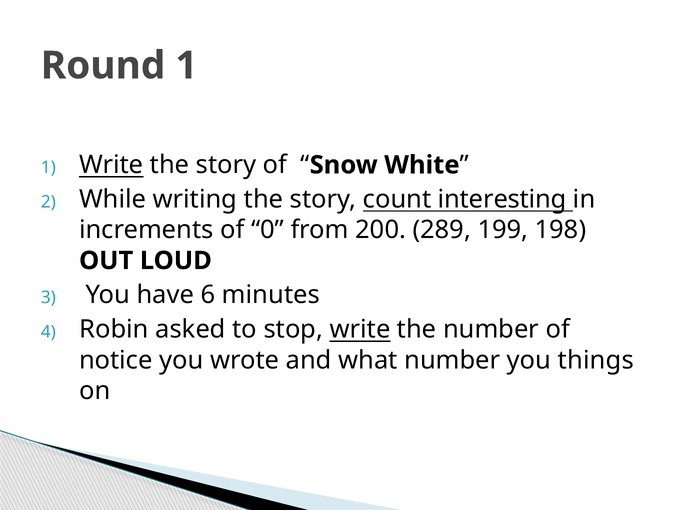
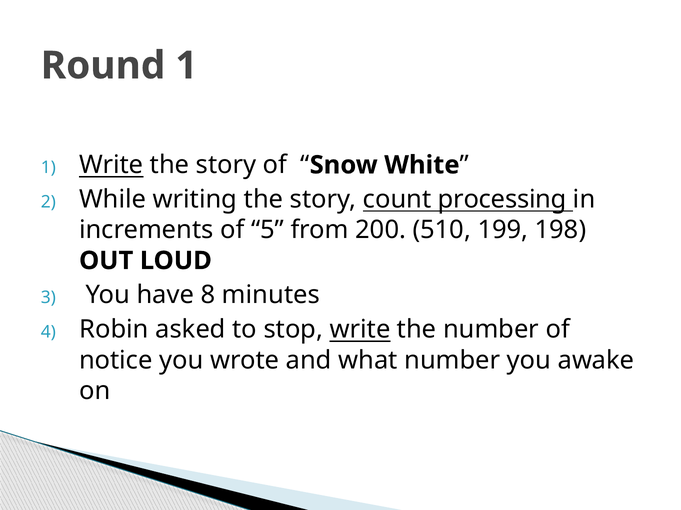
interesting: interesting -> processing
0: 0 -> 5
289: 289 -> 510
6: 6 -> 8
things: things -> awake
